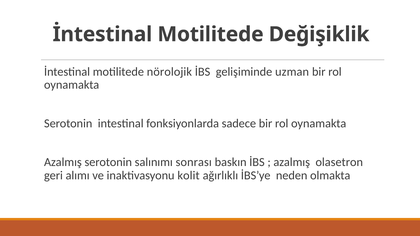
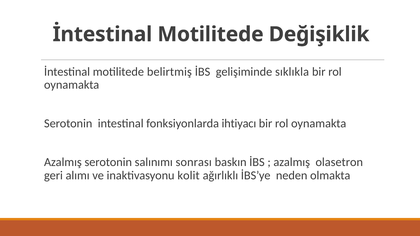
nörolojik: nörolojik -> belirtmiş
uzman: uzman -> sıklıkla
sadece: sadece -> ihtiyacı
